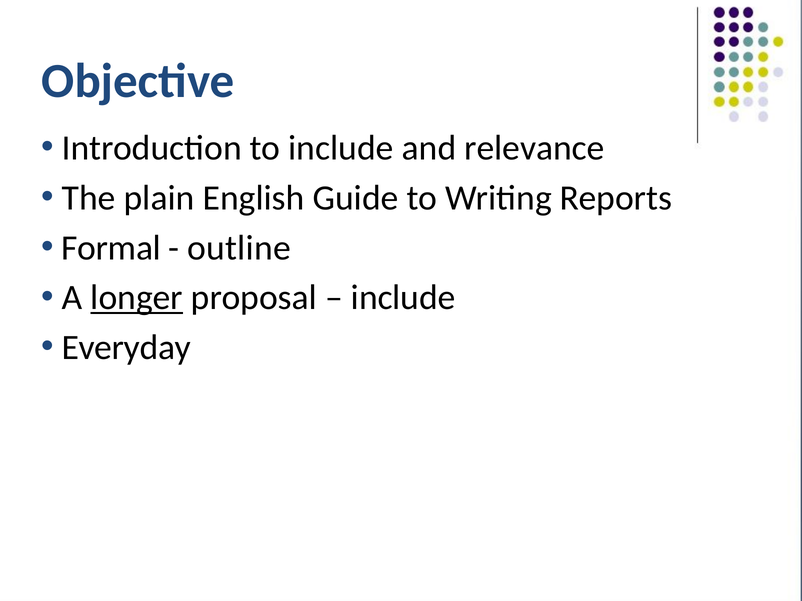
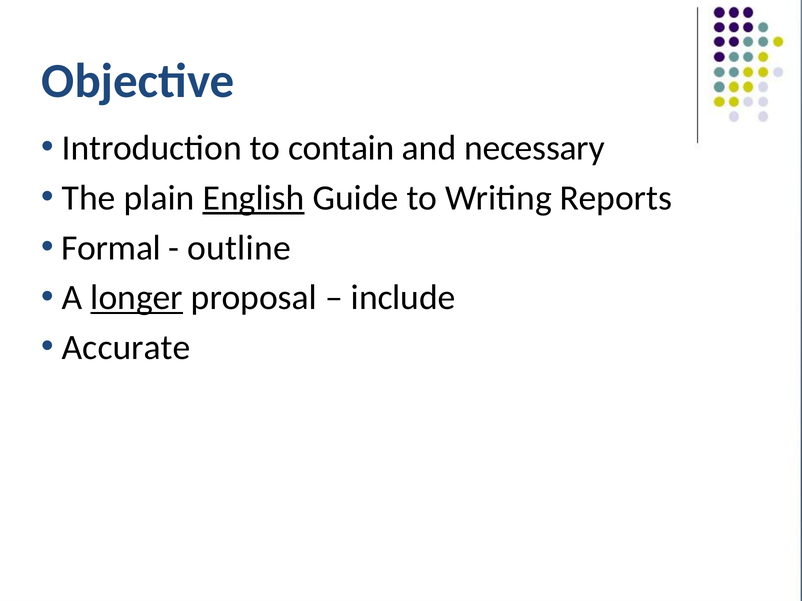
to include: include -> contain
relevance: relevance -> necessary
English underline: none -> present
Everyday: Everyday -> Accurate
